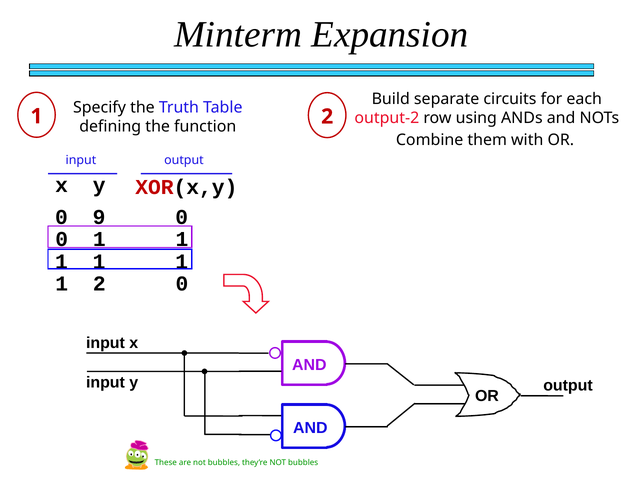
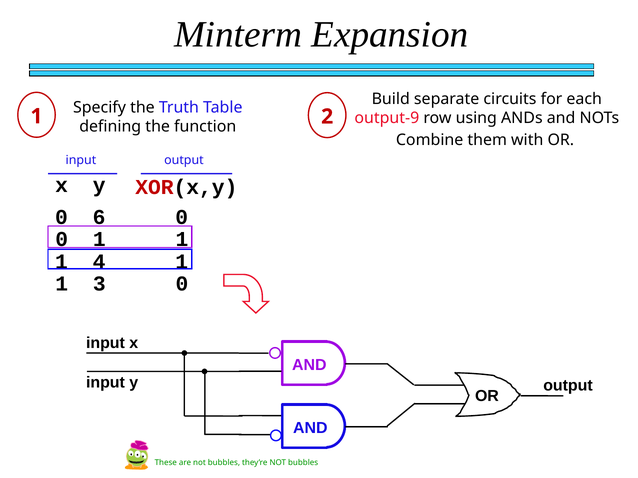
output-2: output-2 -> output-9
9: 9 -> 6
1 at (99, 262): 1 -> 4
1 2: 2 -> 3
